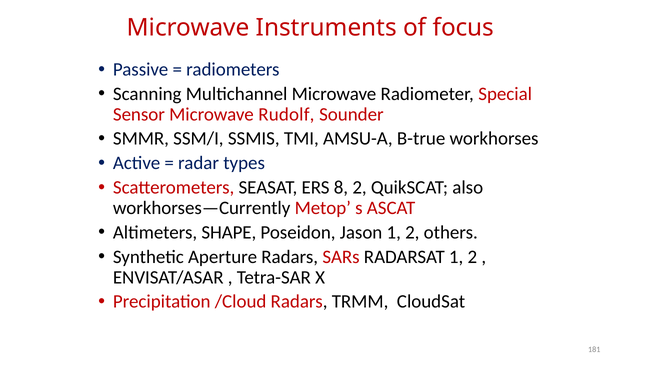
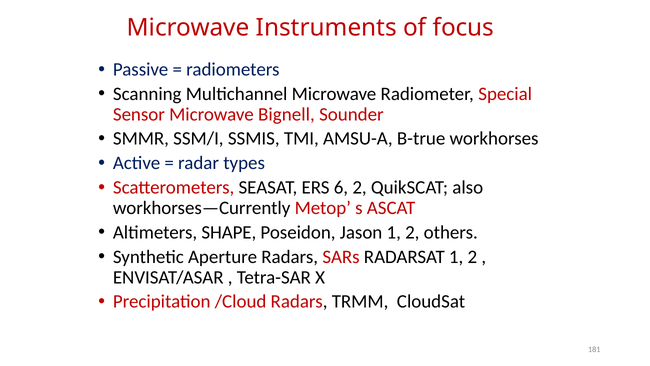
Rudolf: Rudolf -> Bignell
8: 8 -> 6
